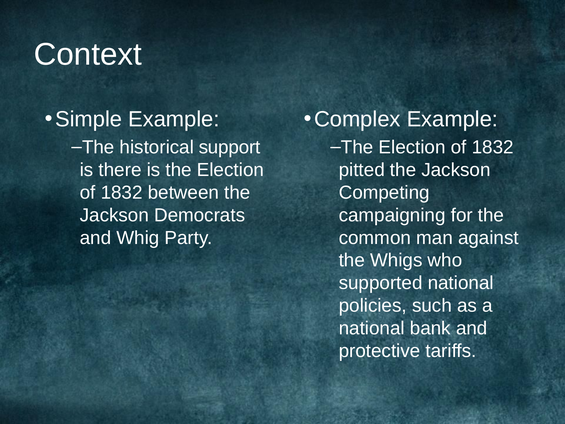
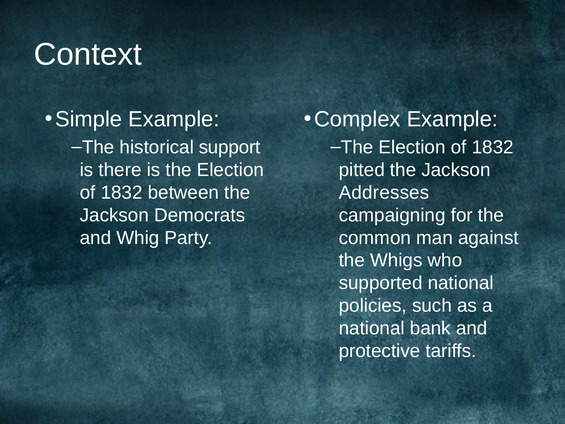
Competing: Competing -> Addresses
